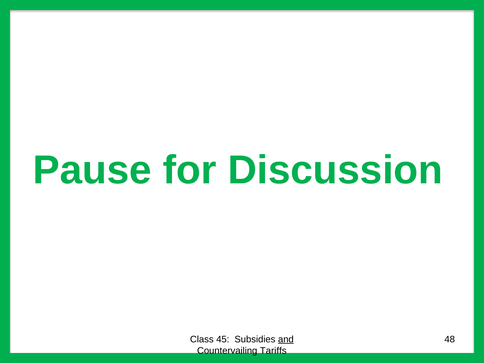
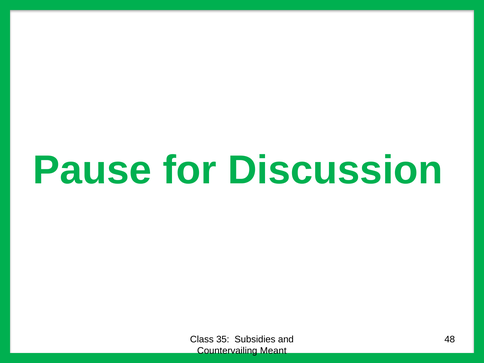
45: 45 -> 35
and underline: present -> none
Tariffs: Tariffs -> Meant
